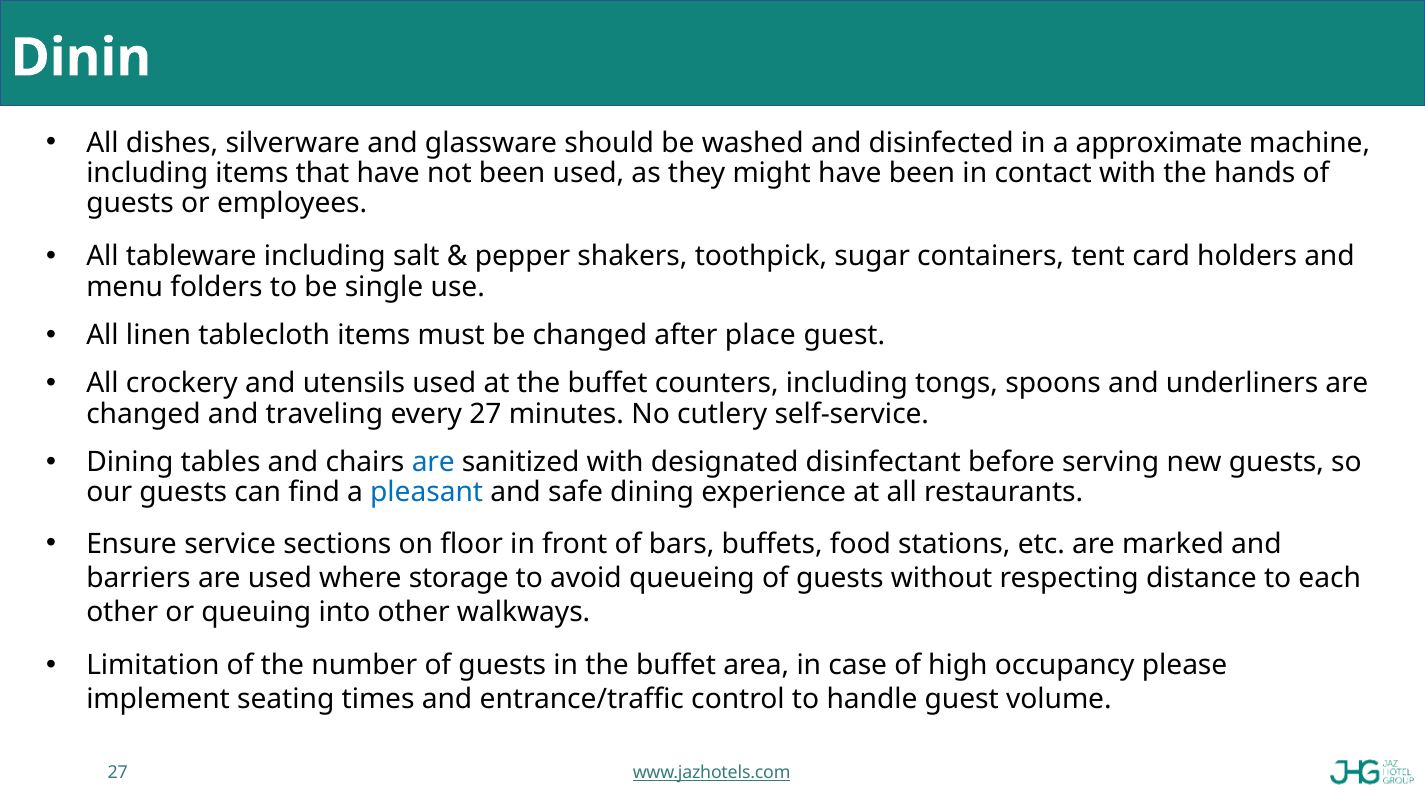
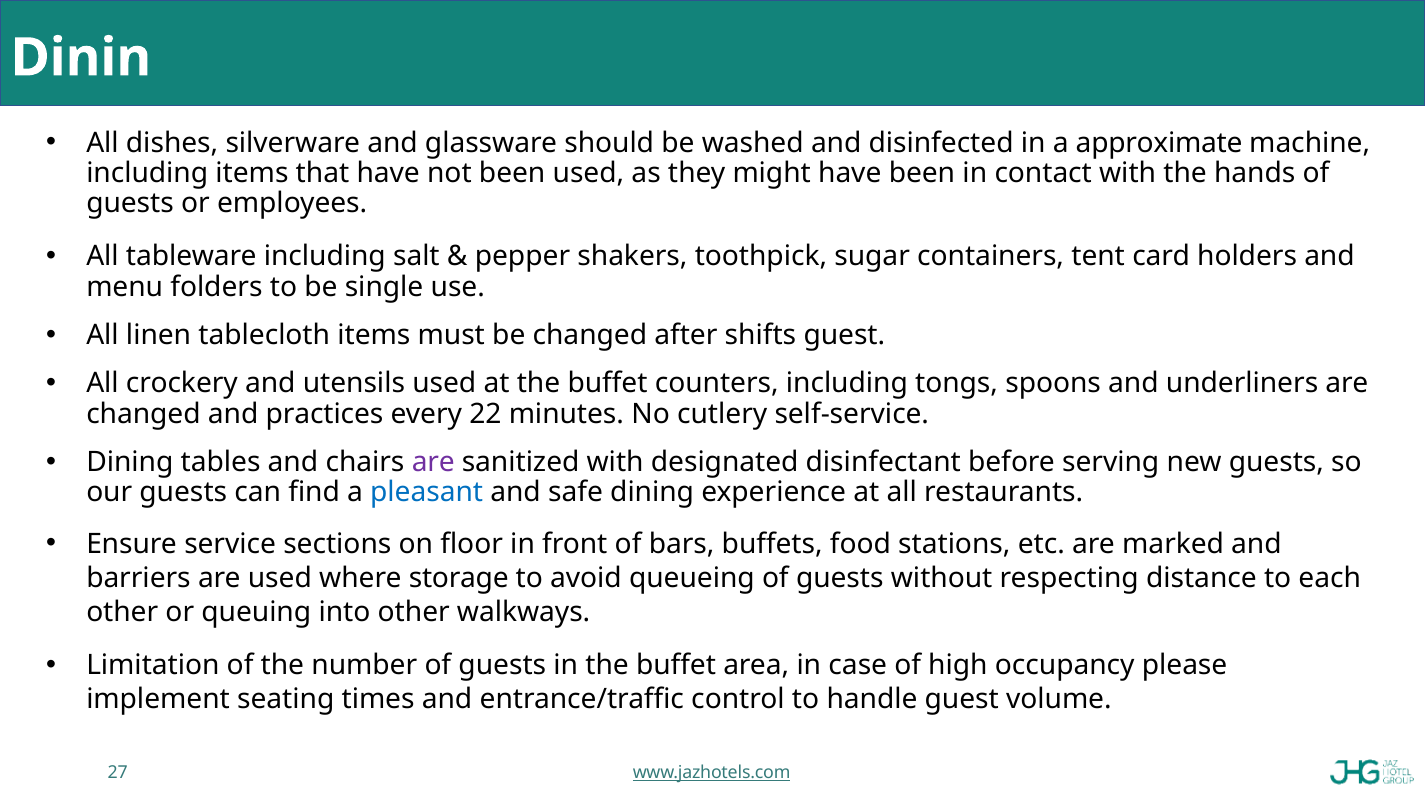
place: place -> shifts
traveling: traveling -> practices
every 27: 27 -> 22
are at (433, 462) colour: blue -> purple
